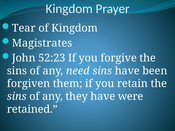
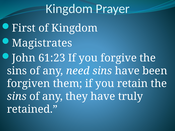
Tear: Tear -> First
52:23: 52:23 -> 61:23
were: were -> truly
